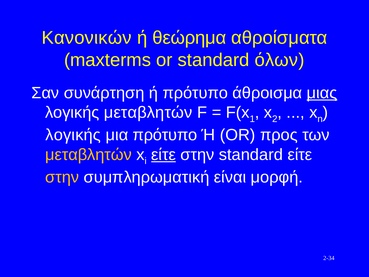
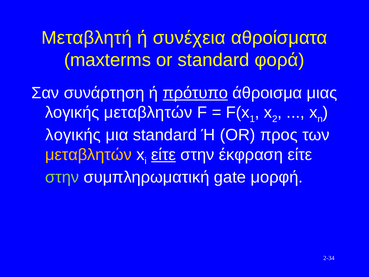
Κανονικών: Κανονικών -> Μεταβλητή
θεώρημα: θεώρημα -> συνέχεια
όλων: όλων -> φορά
πρότυπο at (195, 93) underline: none -> present
μιας underline: present -> none
μια πρότυπο: πρότυπο -> standard
στην standard: standard -> έκφραση
στην at (62, 177) colour: yellow -> light green
είναι: είναι -> gate
